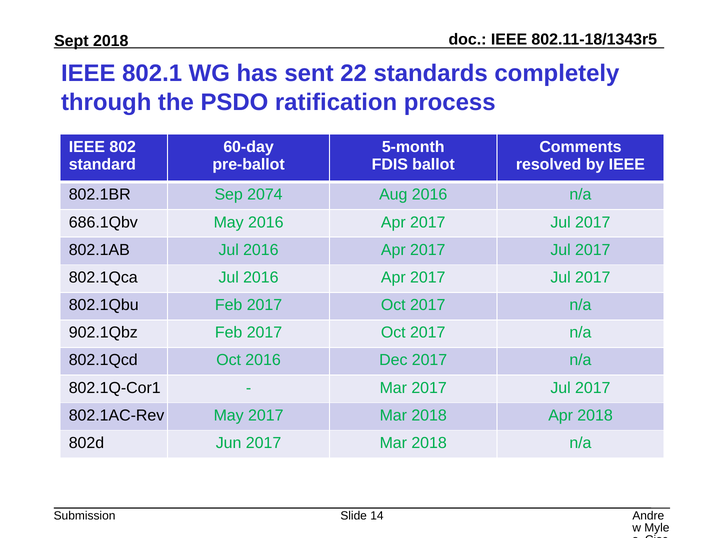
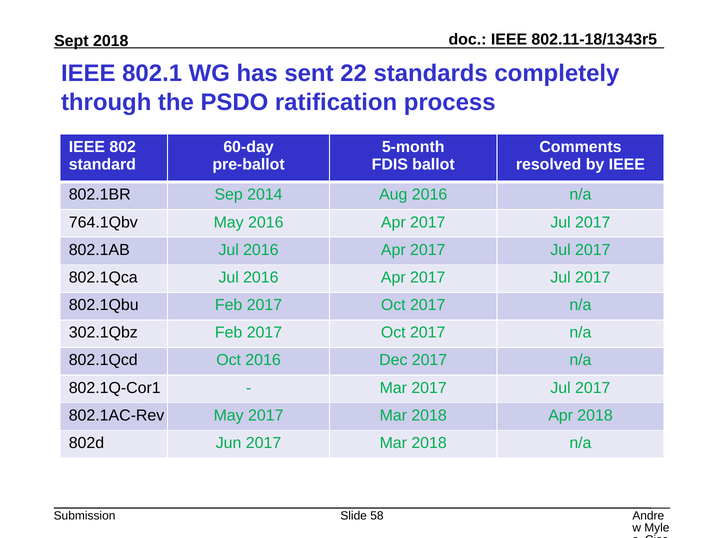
2074: 2074 -> 2014
686.1Qbv: 686.1Qbv -> 764.1Qbv
902.1Qbz: 902.1Qbz -> 302.1Qbz
14: 14 -> 58
